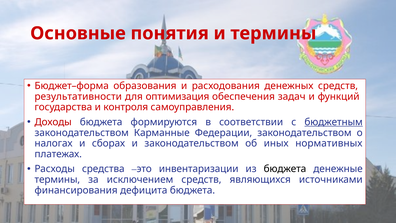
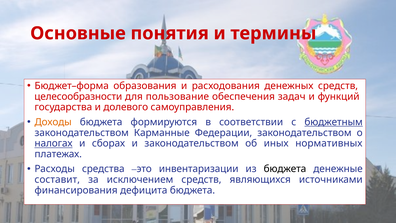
результативности: результативности -> целесообразности
оптимизация: оптимизация -> пользование
контроля: контроля -> долевого
Доходы colour: red -> orange
налогах underline: none -> present
термины at (57, 179): термины -> составит
